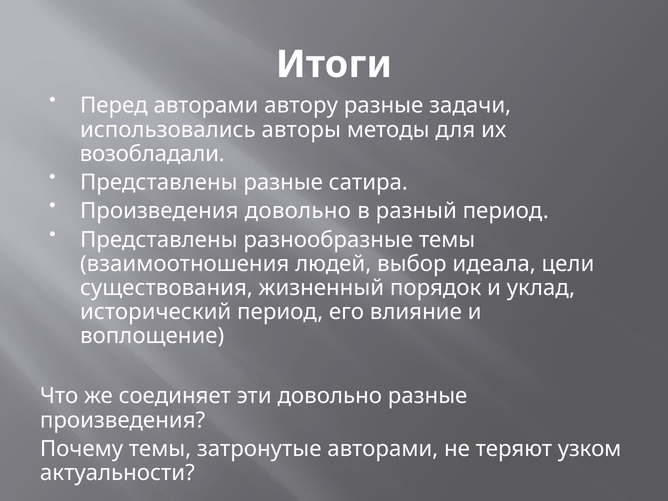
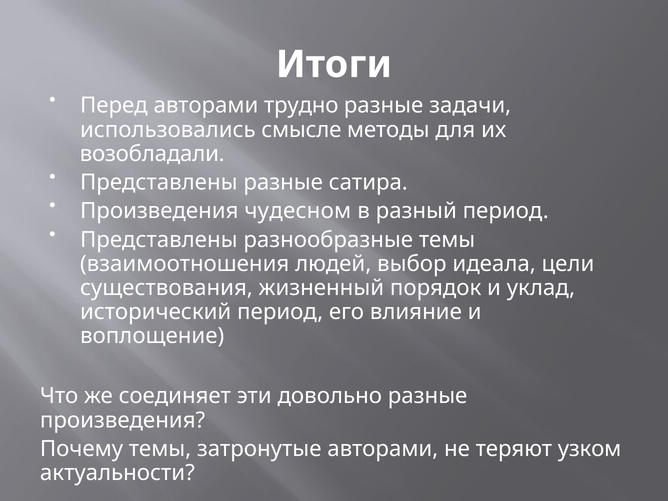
автору: автору -> трудно
авторы: авторы -> смысле
Произведения довольно: довольно -> чудесном
